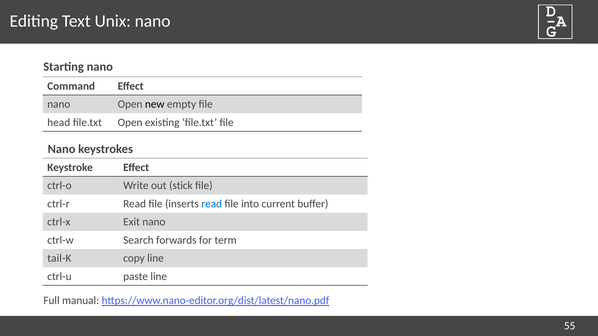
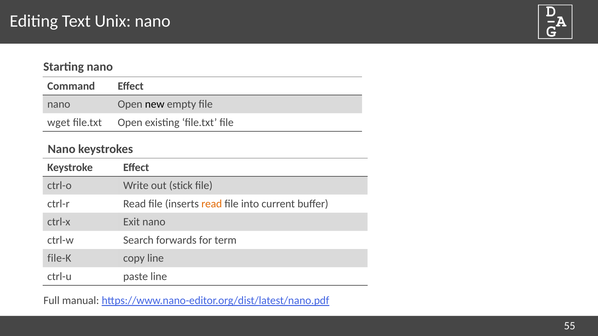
head: head -> wget
read at (212, 204) colour: blue -> orange
tail-K: tail-K -> file-K
